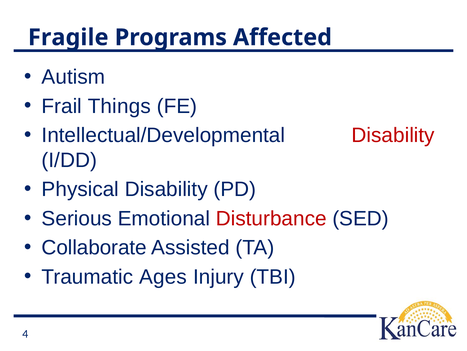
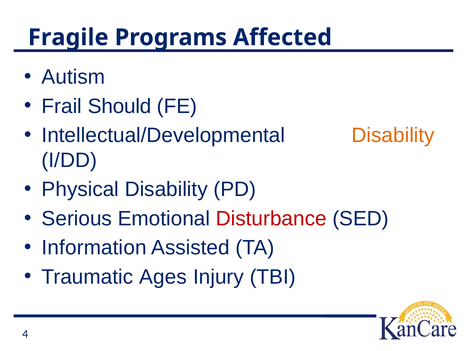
Things: Things -> Should
Disability at (393, 135) colour: red -> orange
Collaborate: Collaborate -> Information
